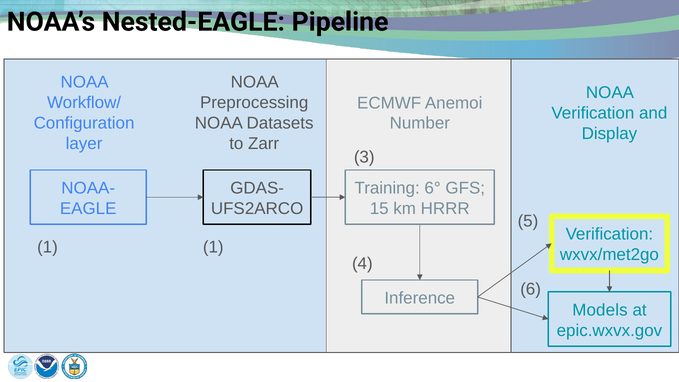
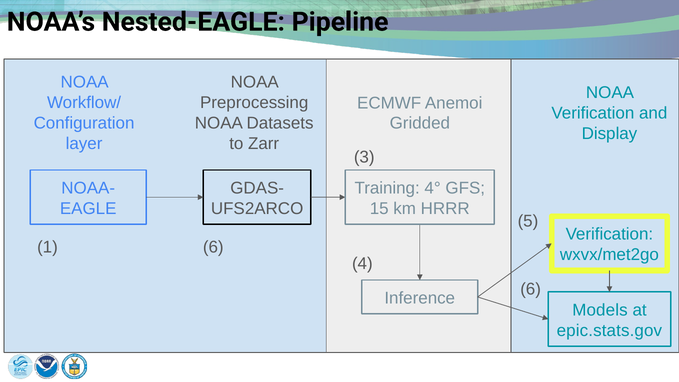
Number: Number -> Gridded
6°: 6° -> 4°
1 1: 1 -> 6
epic.wxvx.gov: epic.wxvx.gov -> epic.stats.gov
